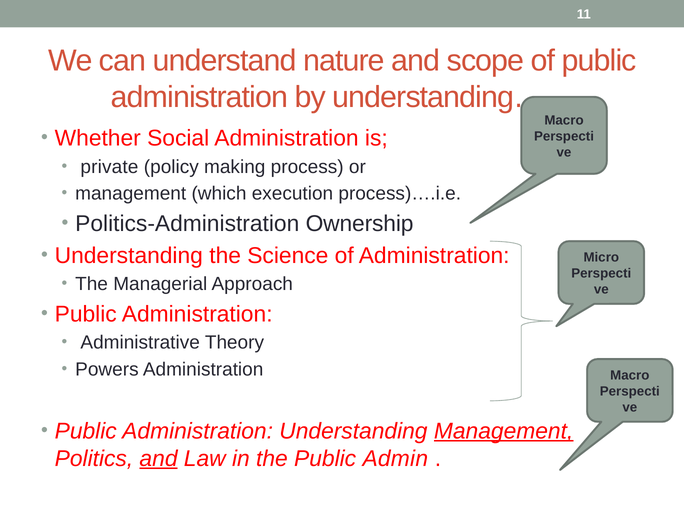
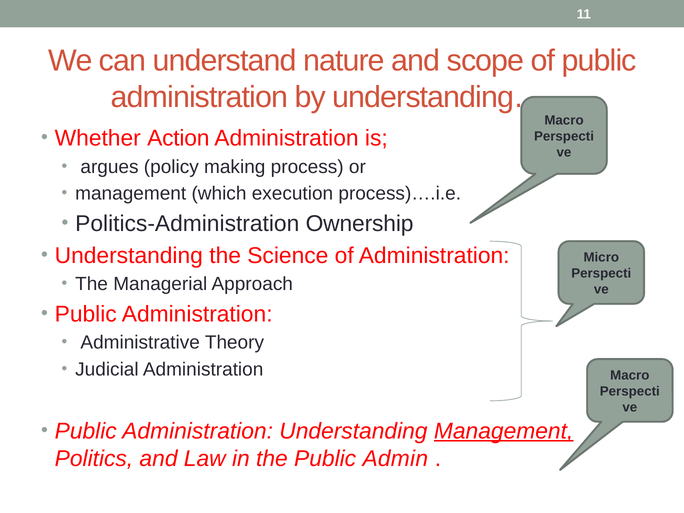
Social: Social -> Action
private: private -> argues
Powers: Powers -> Judicial
and at (159, 458) underline: present -> none
